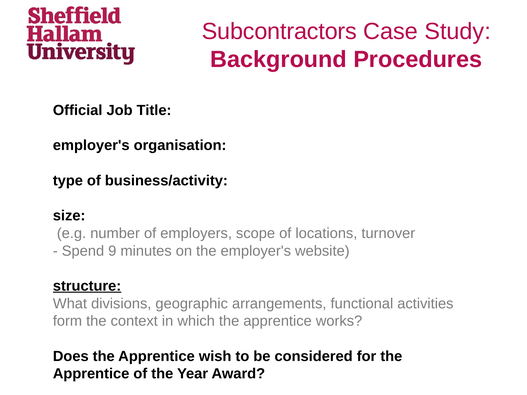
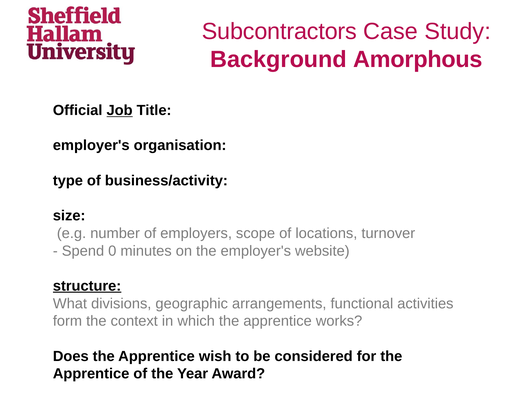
Procedures: Procedures -> Amorphous
Job underline: none -> present
9: 9 -> 0
